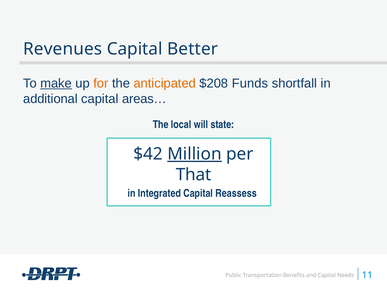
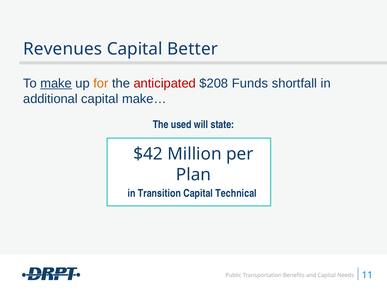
anticipated colour: orange -> red
areas…: areas… -> make…
local: local -> used
Million underline: present -> none
That: That -> Plan
Integrated: Integrated -> Transition
Reassess: Reassess -> Technical
